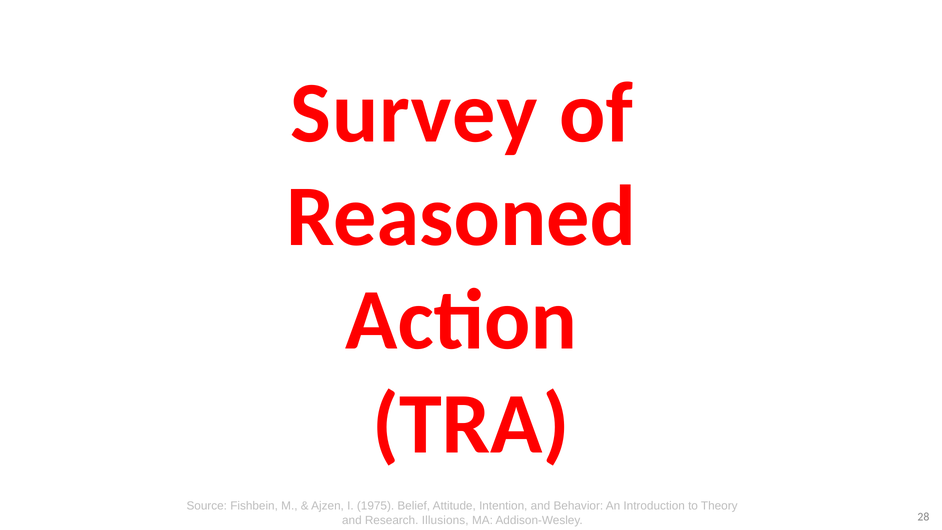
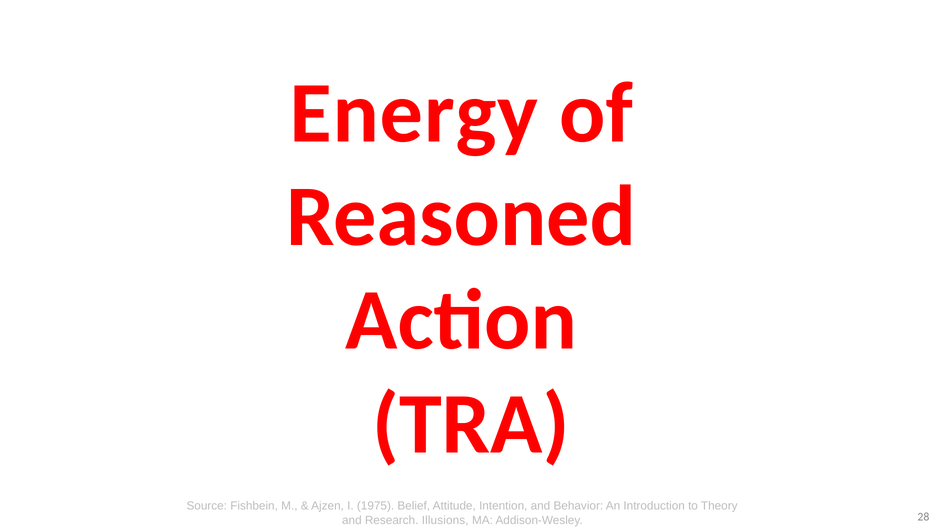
Survey: Survey -> Energy
